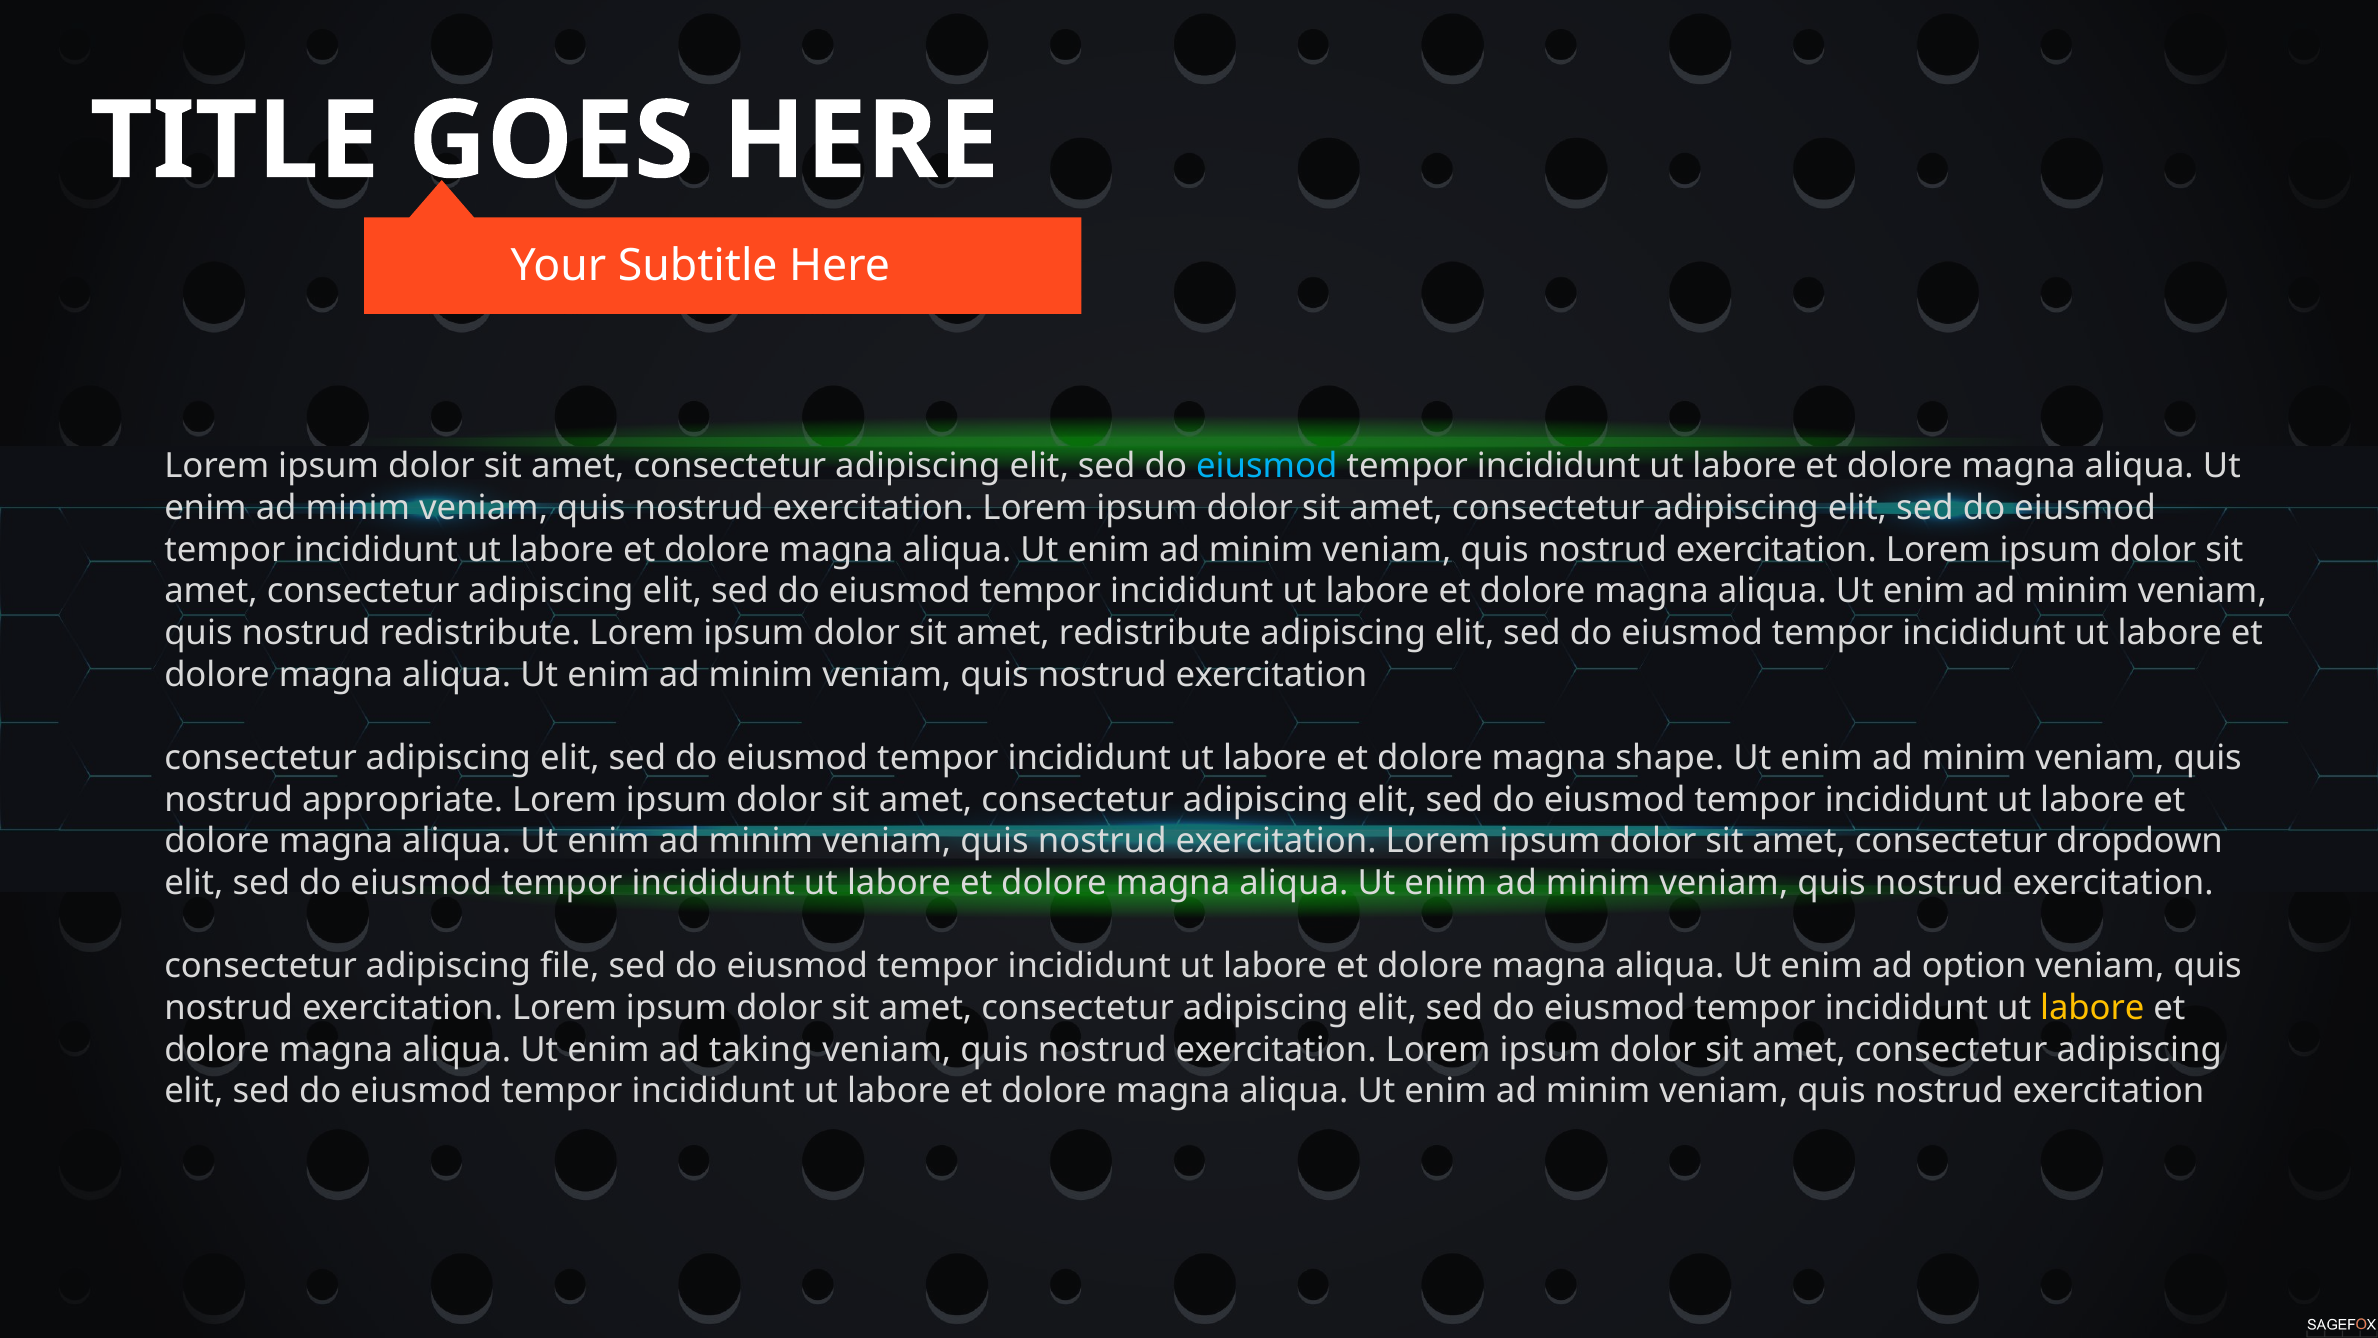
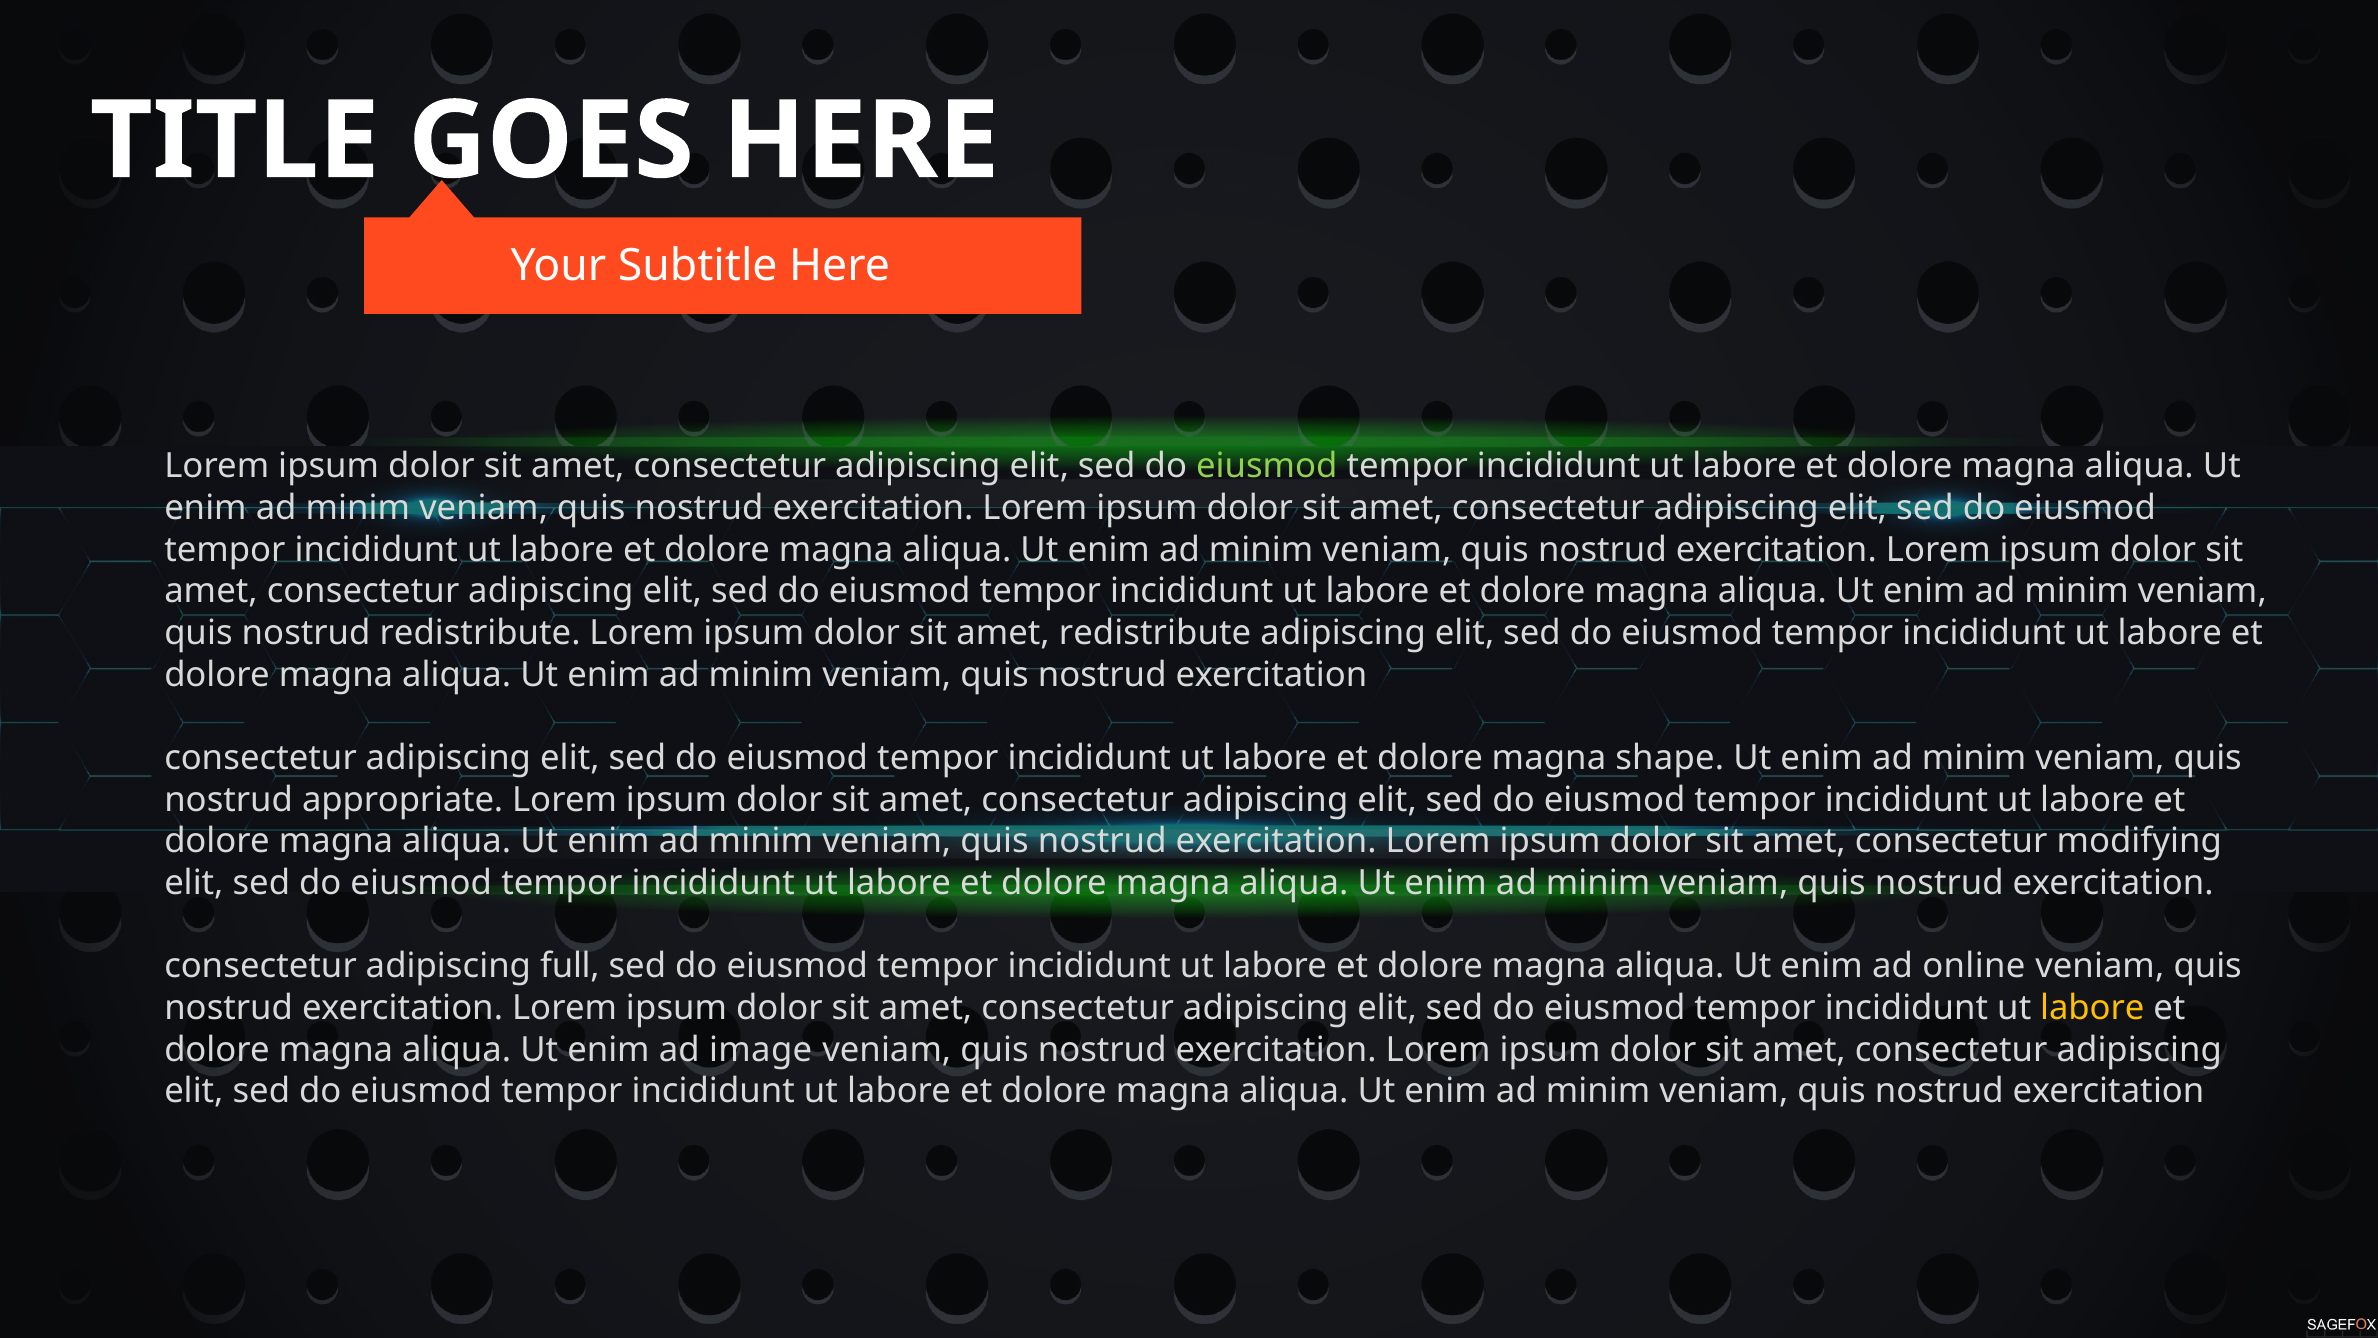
eiusmod at (1267, 466) colour: light blue -> light green
dropdown: dropdown -> modifying
file: file -> full
option: option -> online
taking: taking -> image
